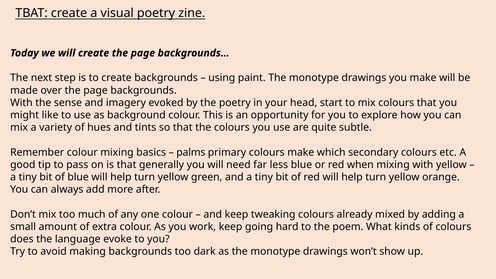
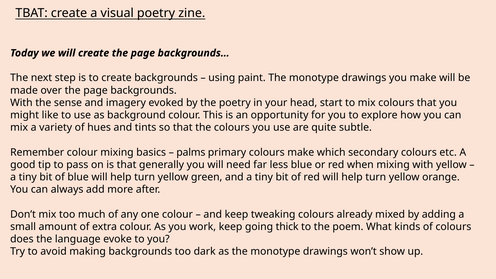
hard: hard -> thick
